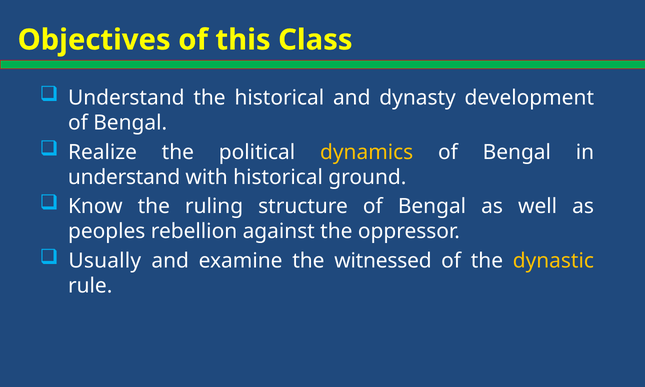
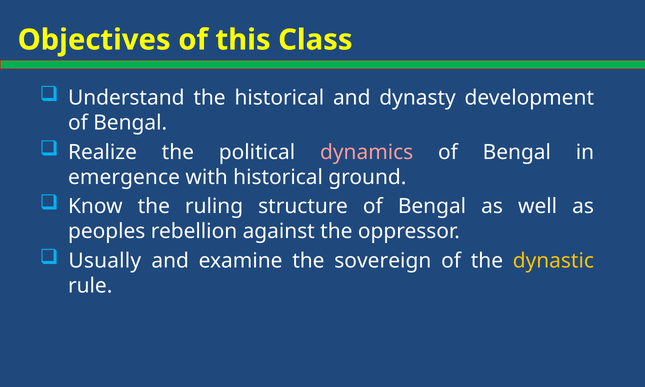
dynamics colour: yellow -> pink
understand at (124, 177): understand -> emergence
witnessed: witnessed -> sovereign
